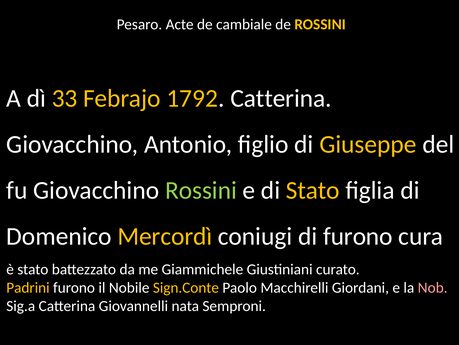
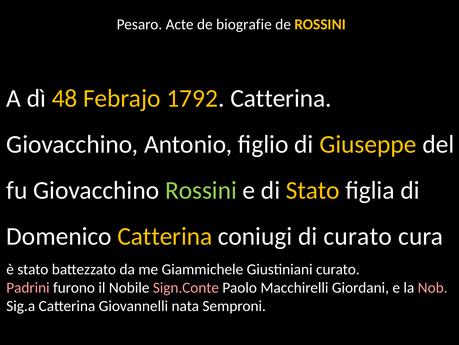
cambiale: cambiale -> biografie
33: 33 -> 48
Domenico Mercordì: Mercordì -> Catterina
di furono: furono -> curato
Padrini colour: yellow -> pink
Sign.Conte colour: yellow -> pink
